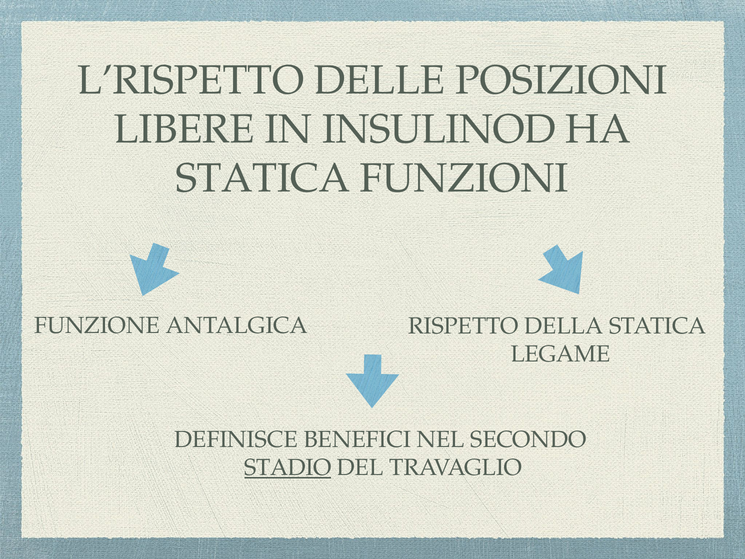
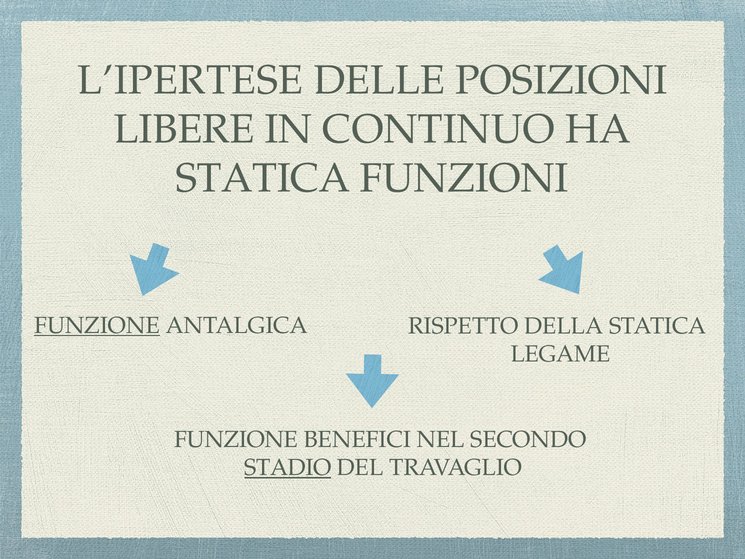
L’RISPETTO: L’RISPETTO -> L’IPERTESE
INSULINOD: INSULINOD -> CONTINUO
FUNZIONE at (97, 325) underline: none -> present
DEFINISCE at (236, 439): DEFINISCE -> FUNZIONE
